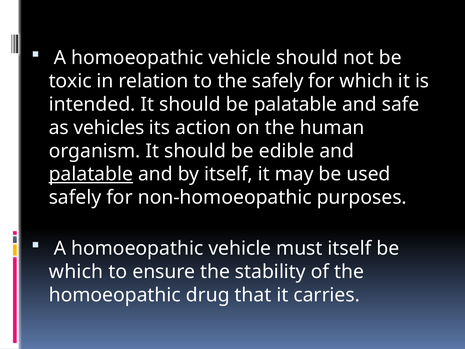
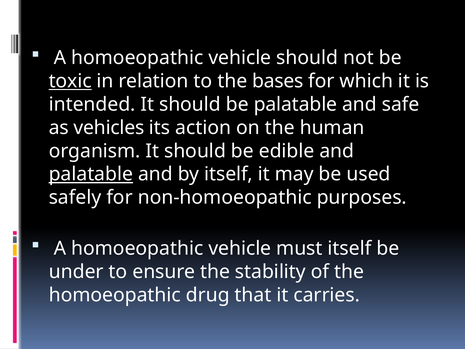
toxic underline: none -> present
the safely: safely -> bases
which at (76, 272): which -> under
